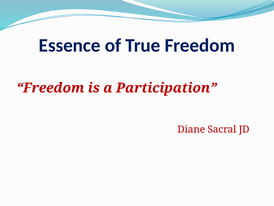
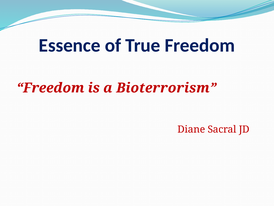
Participation: Participation -> Bioterrorism
